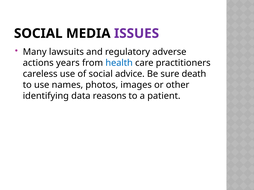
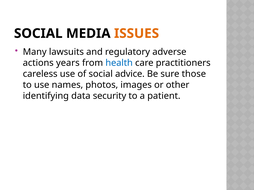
ISSUES colour: purple -> orange
death: death -> those
reasons: reasons -> security
